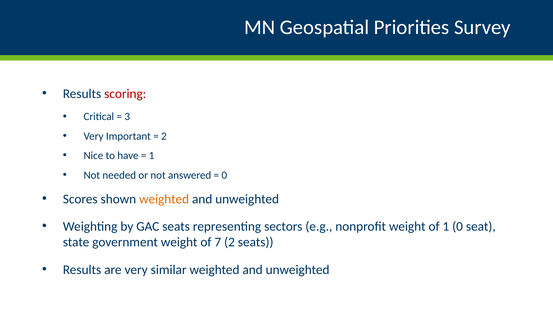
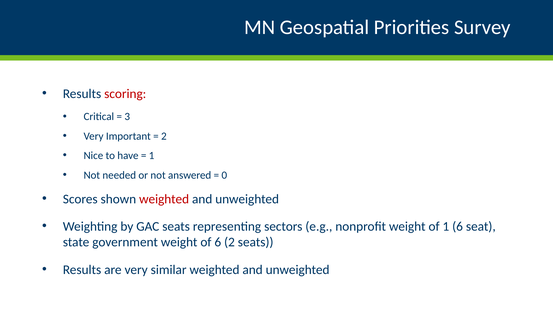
weighted at (164, 199) colour: orange -> red
1 0: 0 -> 6
of 7: 7 -> 6
